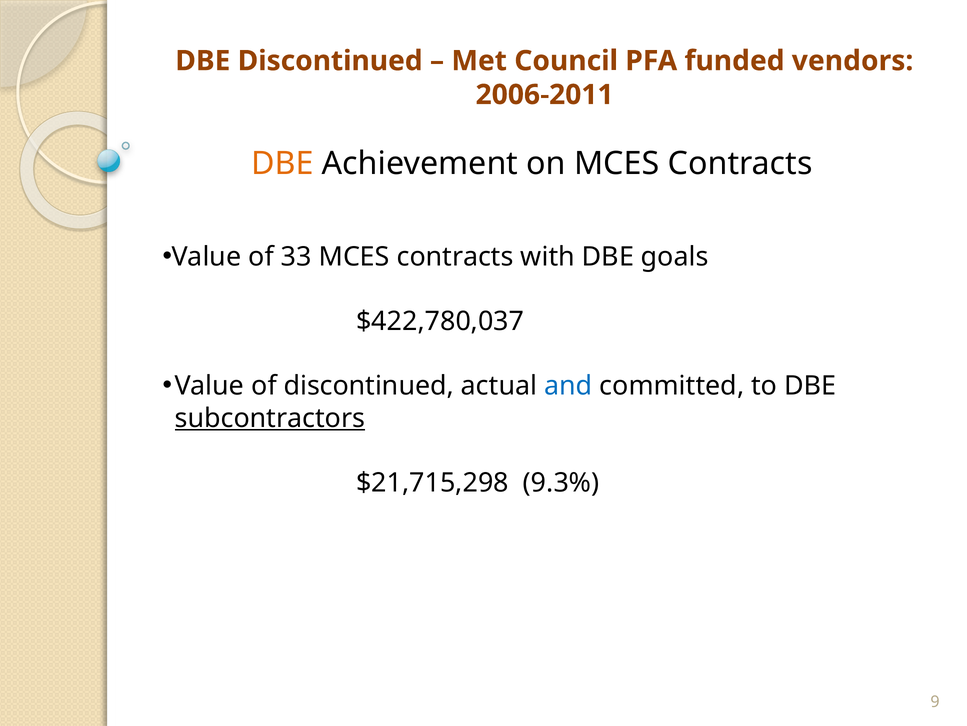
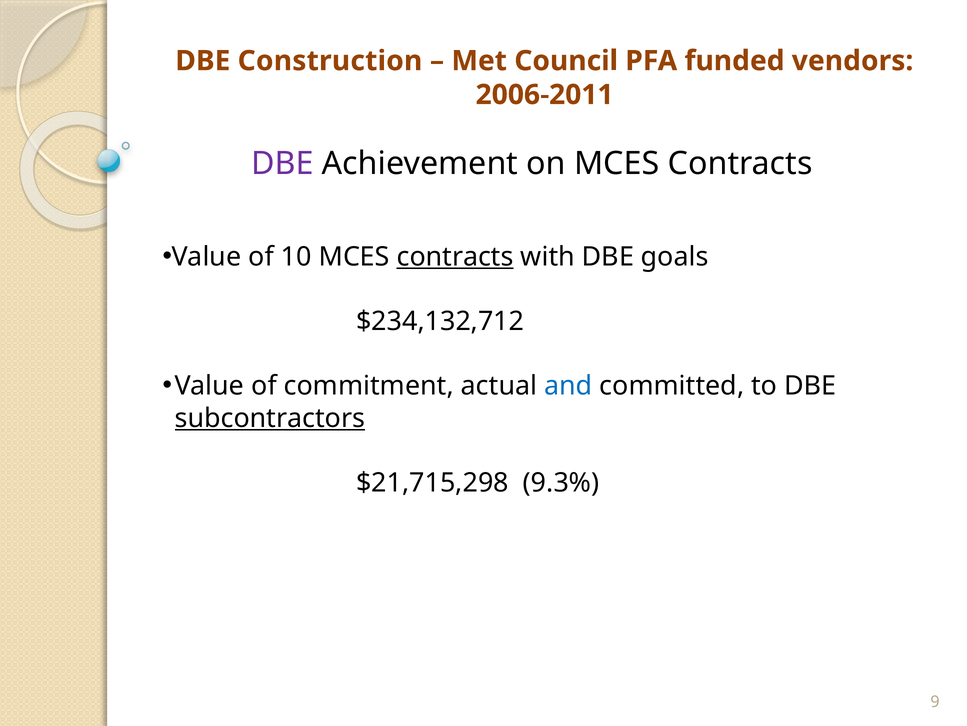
DBE Discontinued: Discontinued -> Construction
DBE at (282, 163) colour: orange -> purple
33: 33 -> 10
contracts at (455, 256) underline: none -> present
$422,780,037: $422,780,037 -> $234,132,712
of discontinued: discontinued -> commitment
